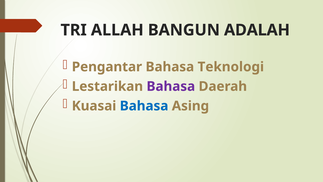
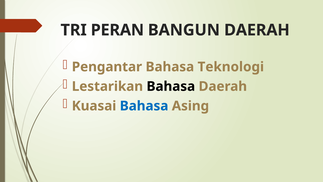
ALLAH: ALLAH -> PERAN
BANGUN ADALAH: ADALAH -> DAERAH
Bahasa at (171, 86) colour: purple -> black
